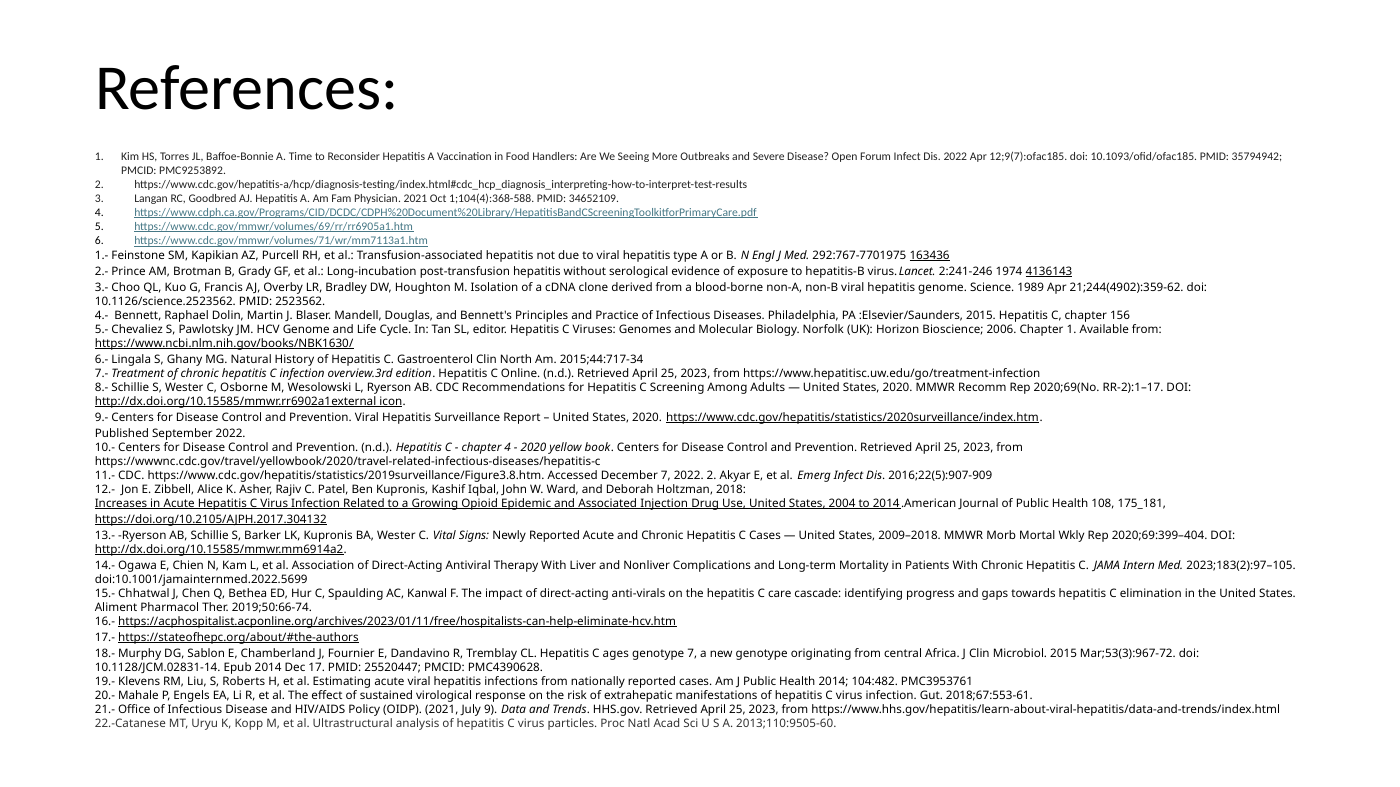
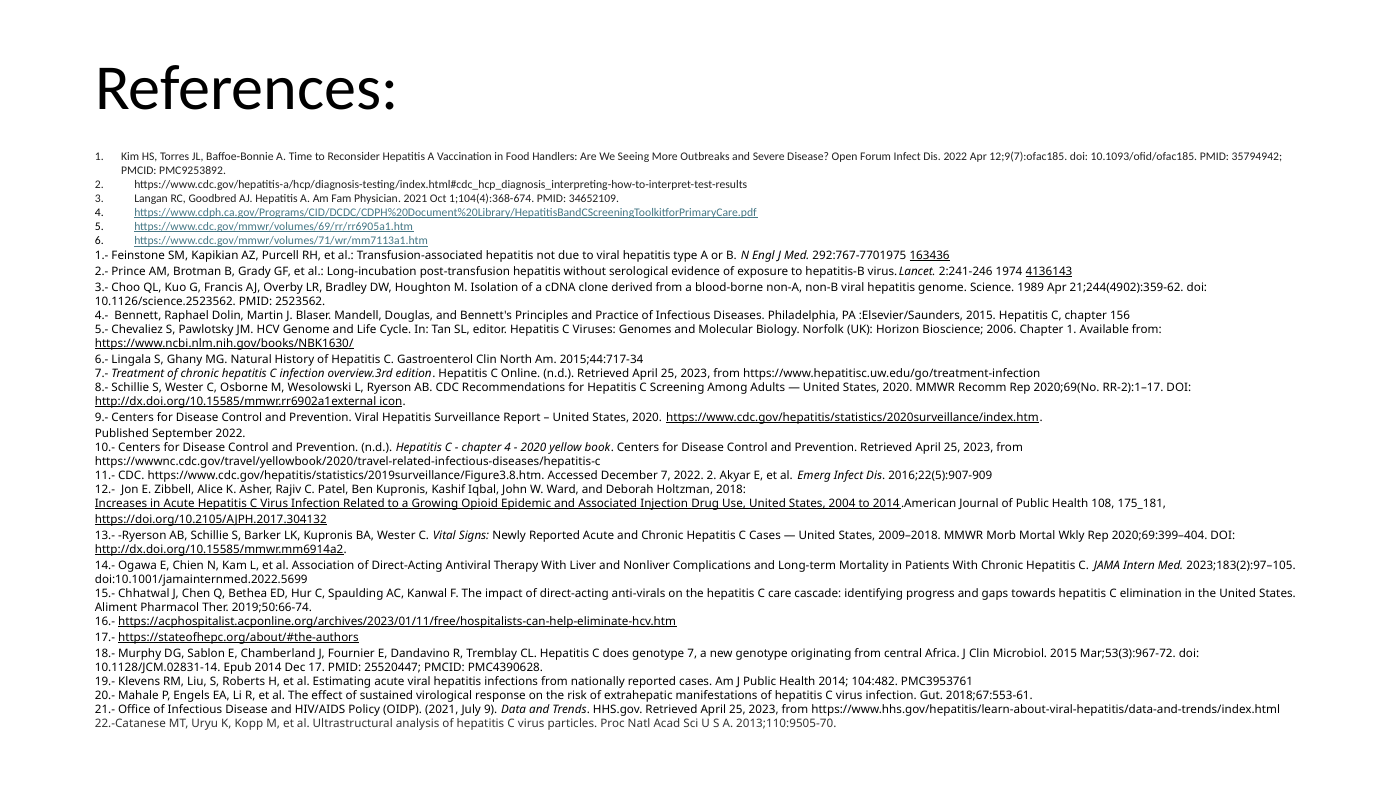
1;104(4):368-588: 1;104(4):368-588 -> 1;104(4):368-674
ages: ages -> does
2013;110:9505-60: 2013;110:9505-60 -> 2013;110:9505-70
